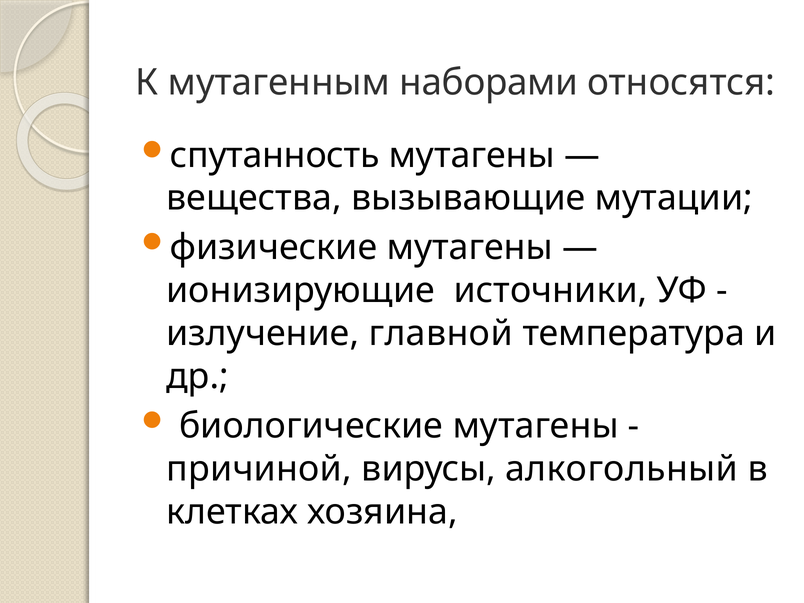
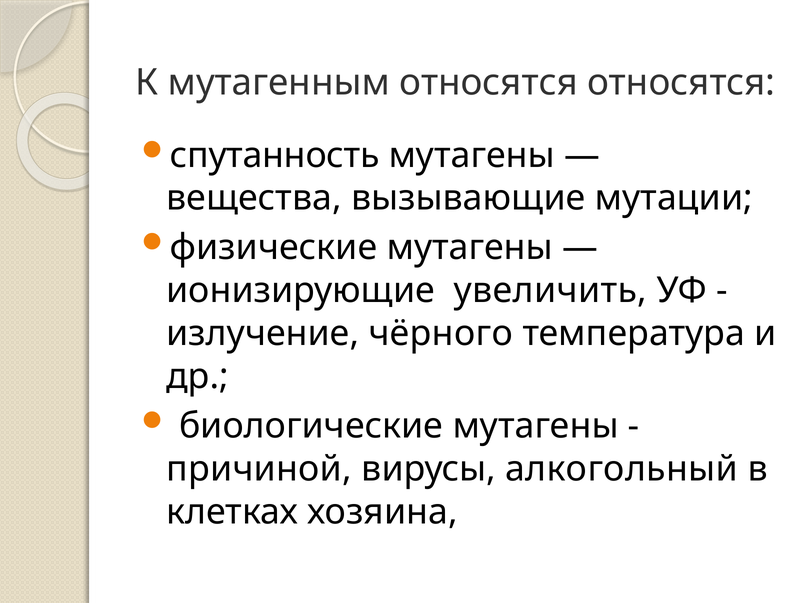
мутагенным наборами: наборами -> относятся
источники: источники -> увеличить
главной: главной -> чёрного
